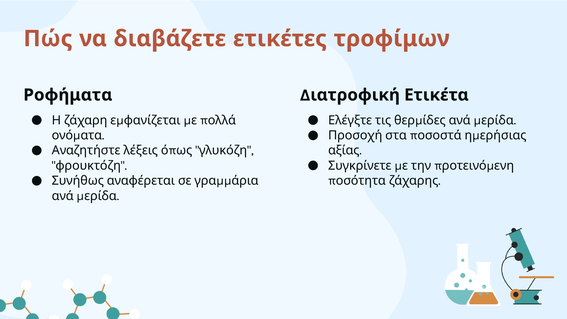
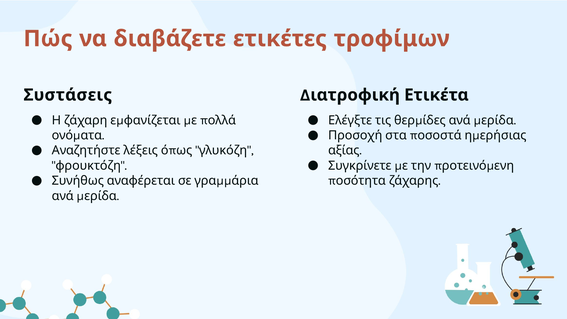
Ροφήματα: Ροφήματα -> Συστάσεις
